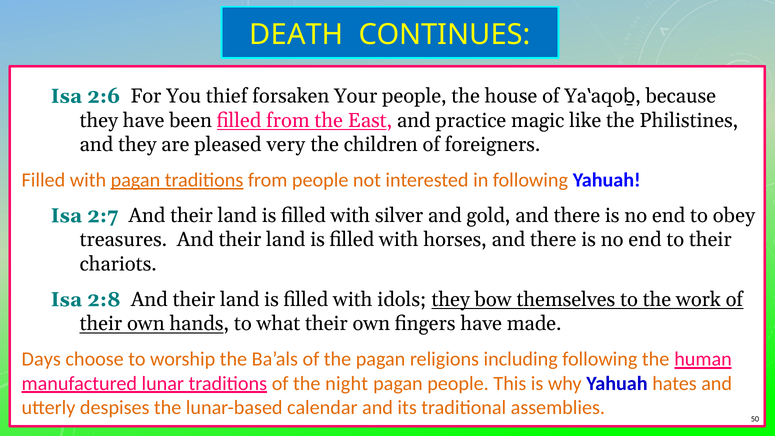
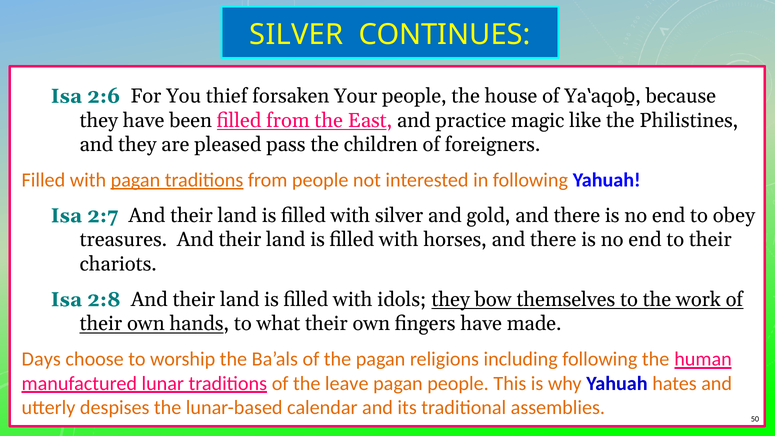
DEATH at (296, 34): DEATH -> SILVER
very: very -> pass
night: night -> leave
